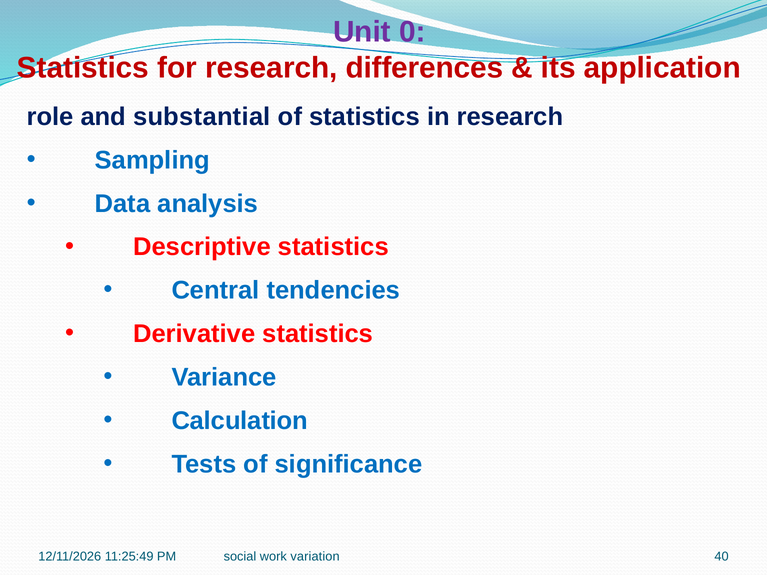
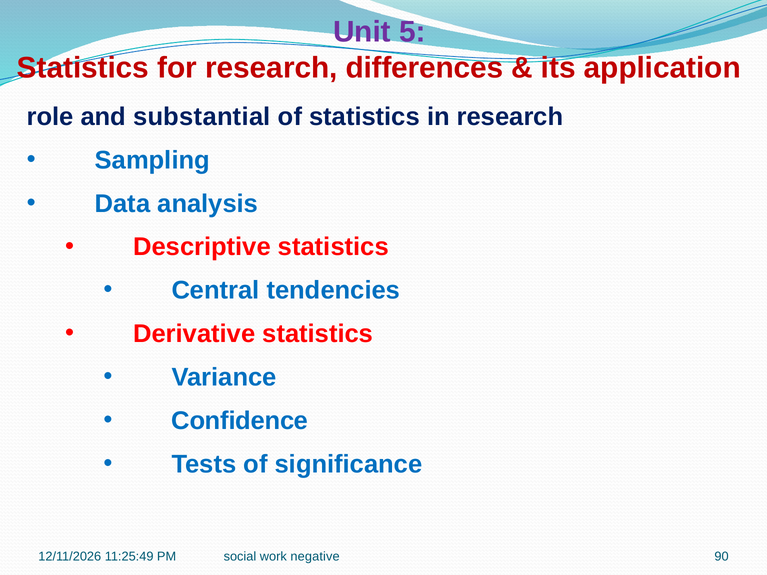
0: 0 -> 5
Calculation: Calculation -> Confidence
variation: variation -> negative
40: 40 -> 90
